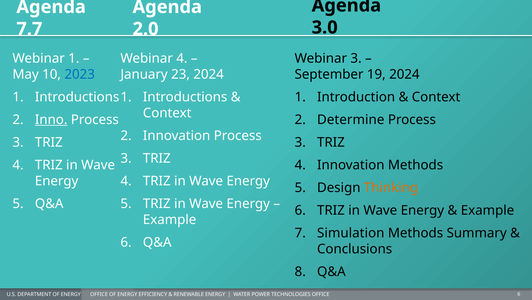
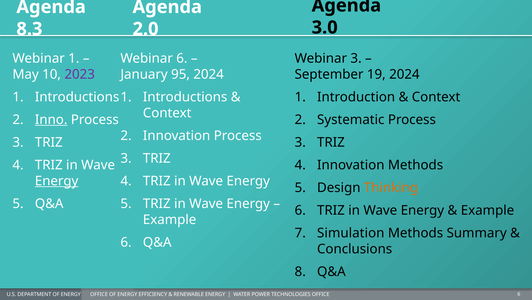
7.7: 7.7 -> 8.3
Webinar 4: 4 -> 6
2023 colour: blue -> purple
23: 23 -> 95
Determine: Determine -> Systematic
Energy at (57, 181) underline: none -> present
